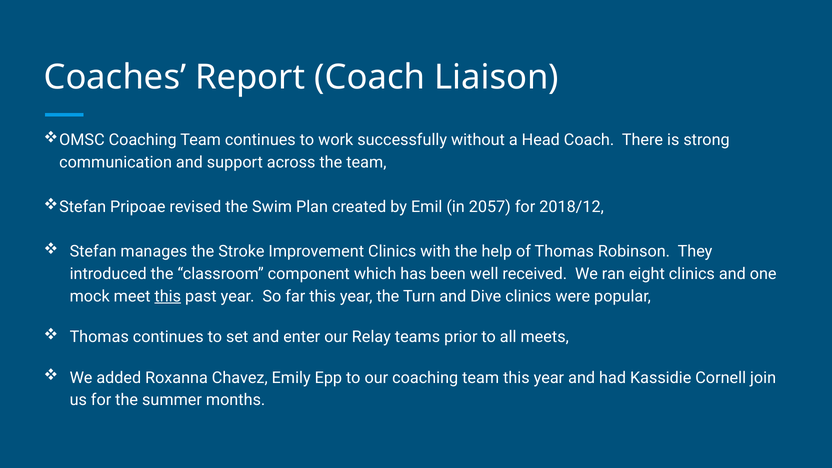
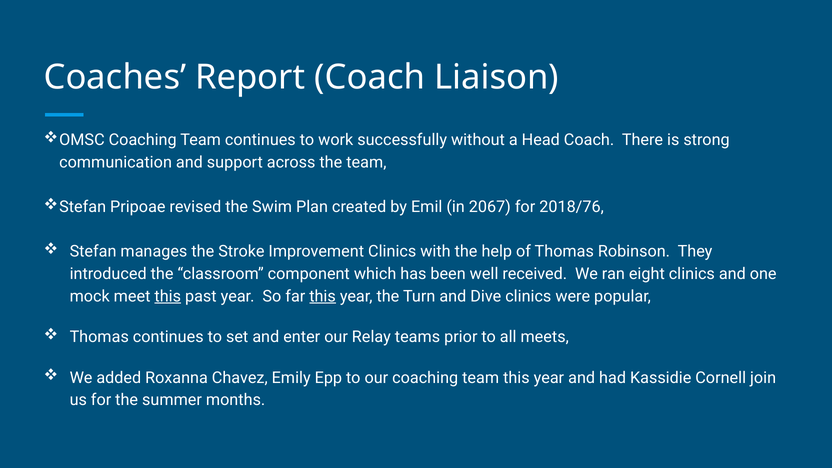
2057: 2057 -> 2067
2018/12: 2018/12 -> 2018/76
this at (323, 296) underline: none -> present
